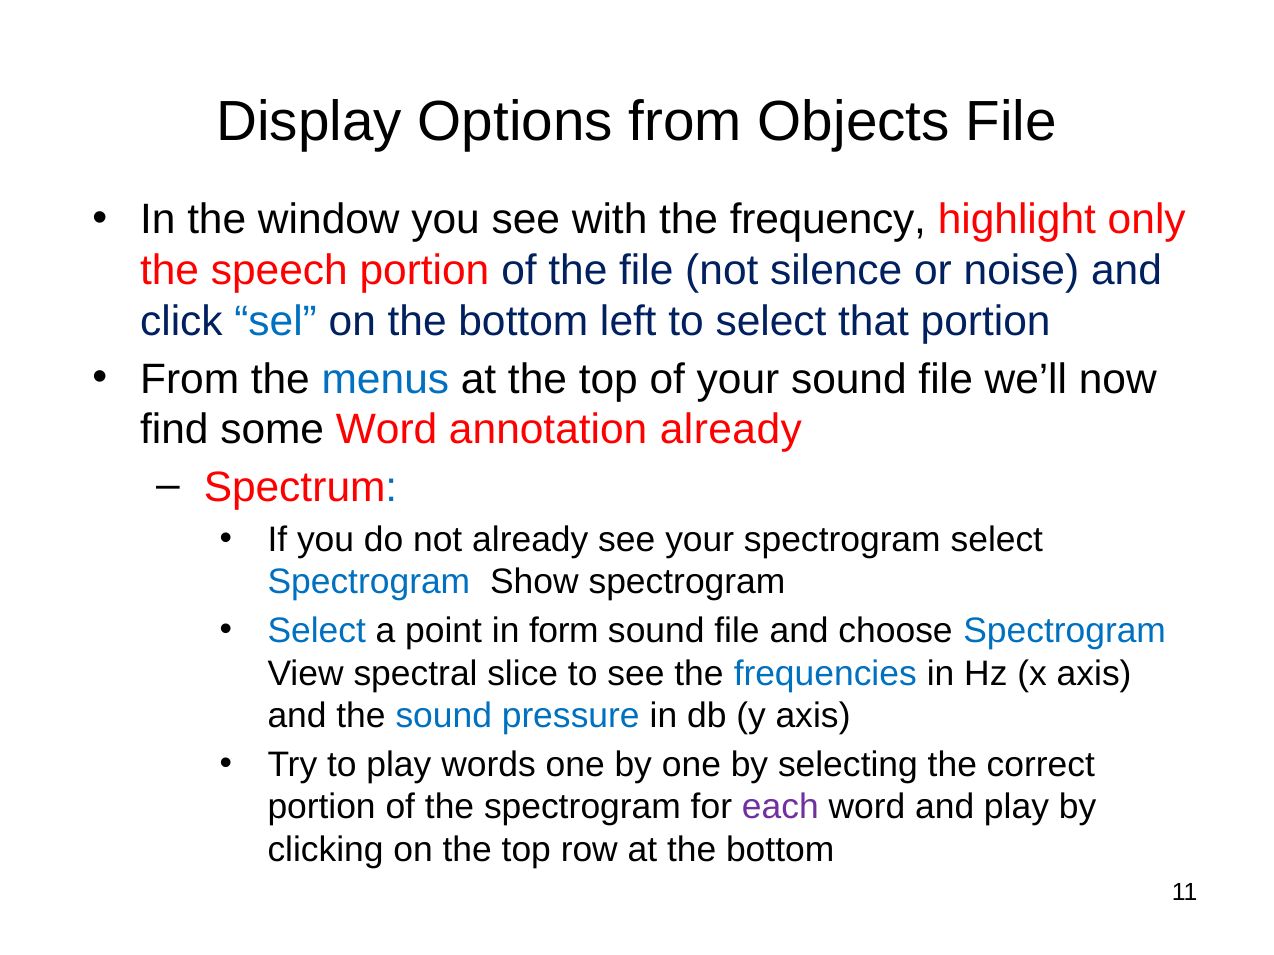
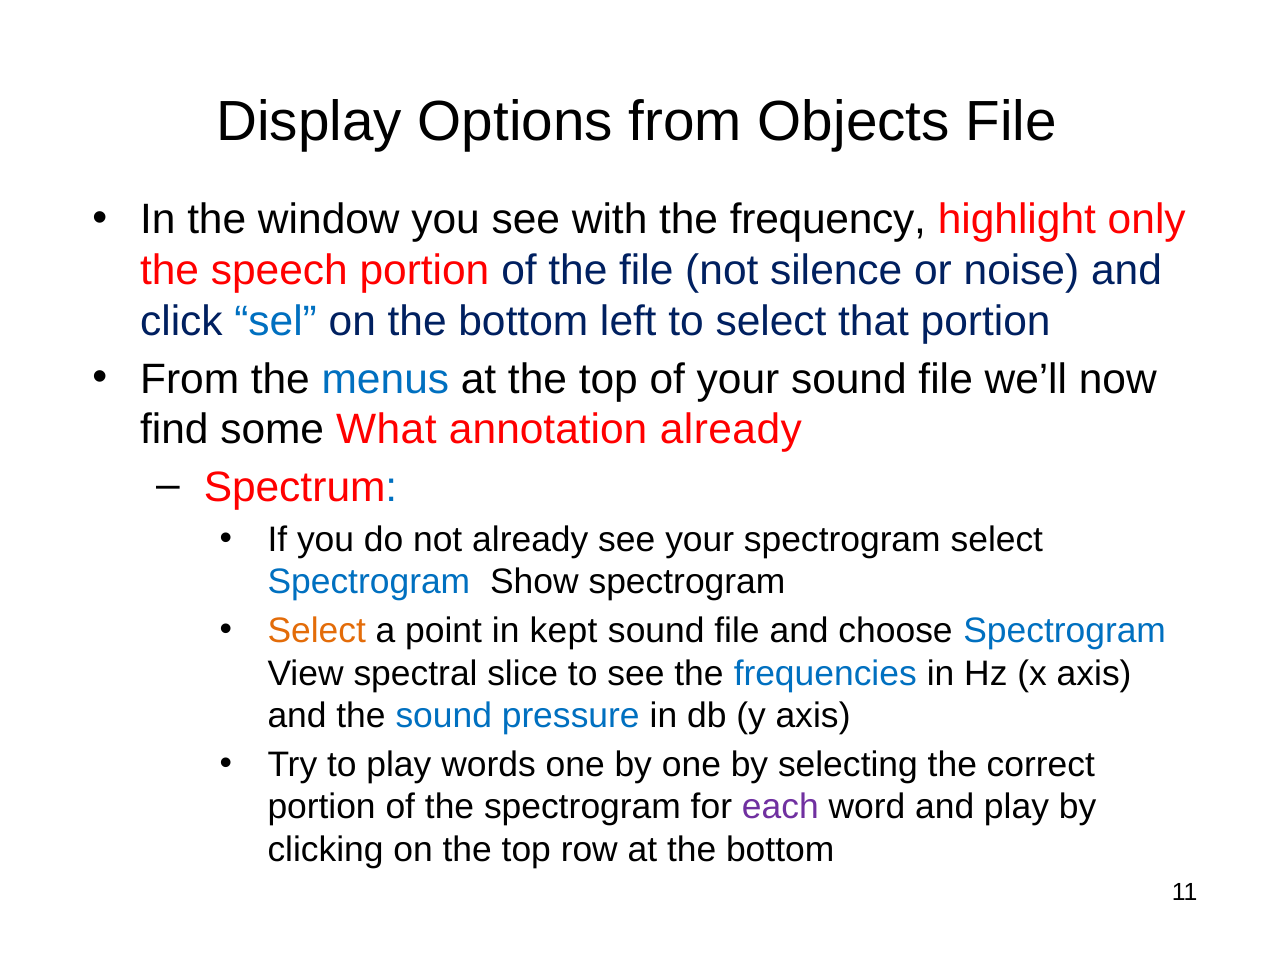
some Word: Word -> What
Select at (317, 631) colour: blue -> orange
form: form -> kept
